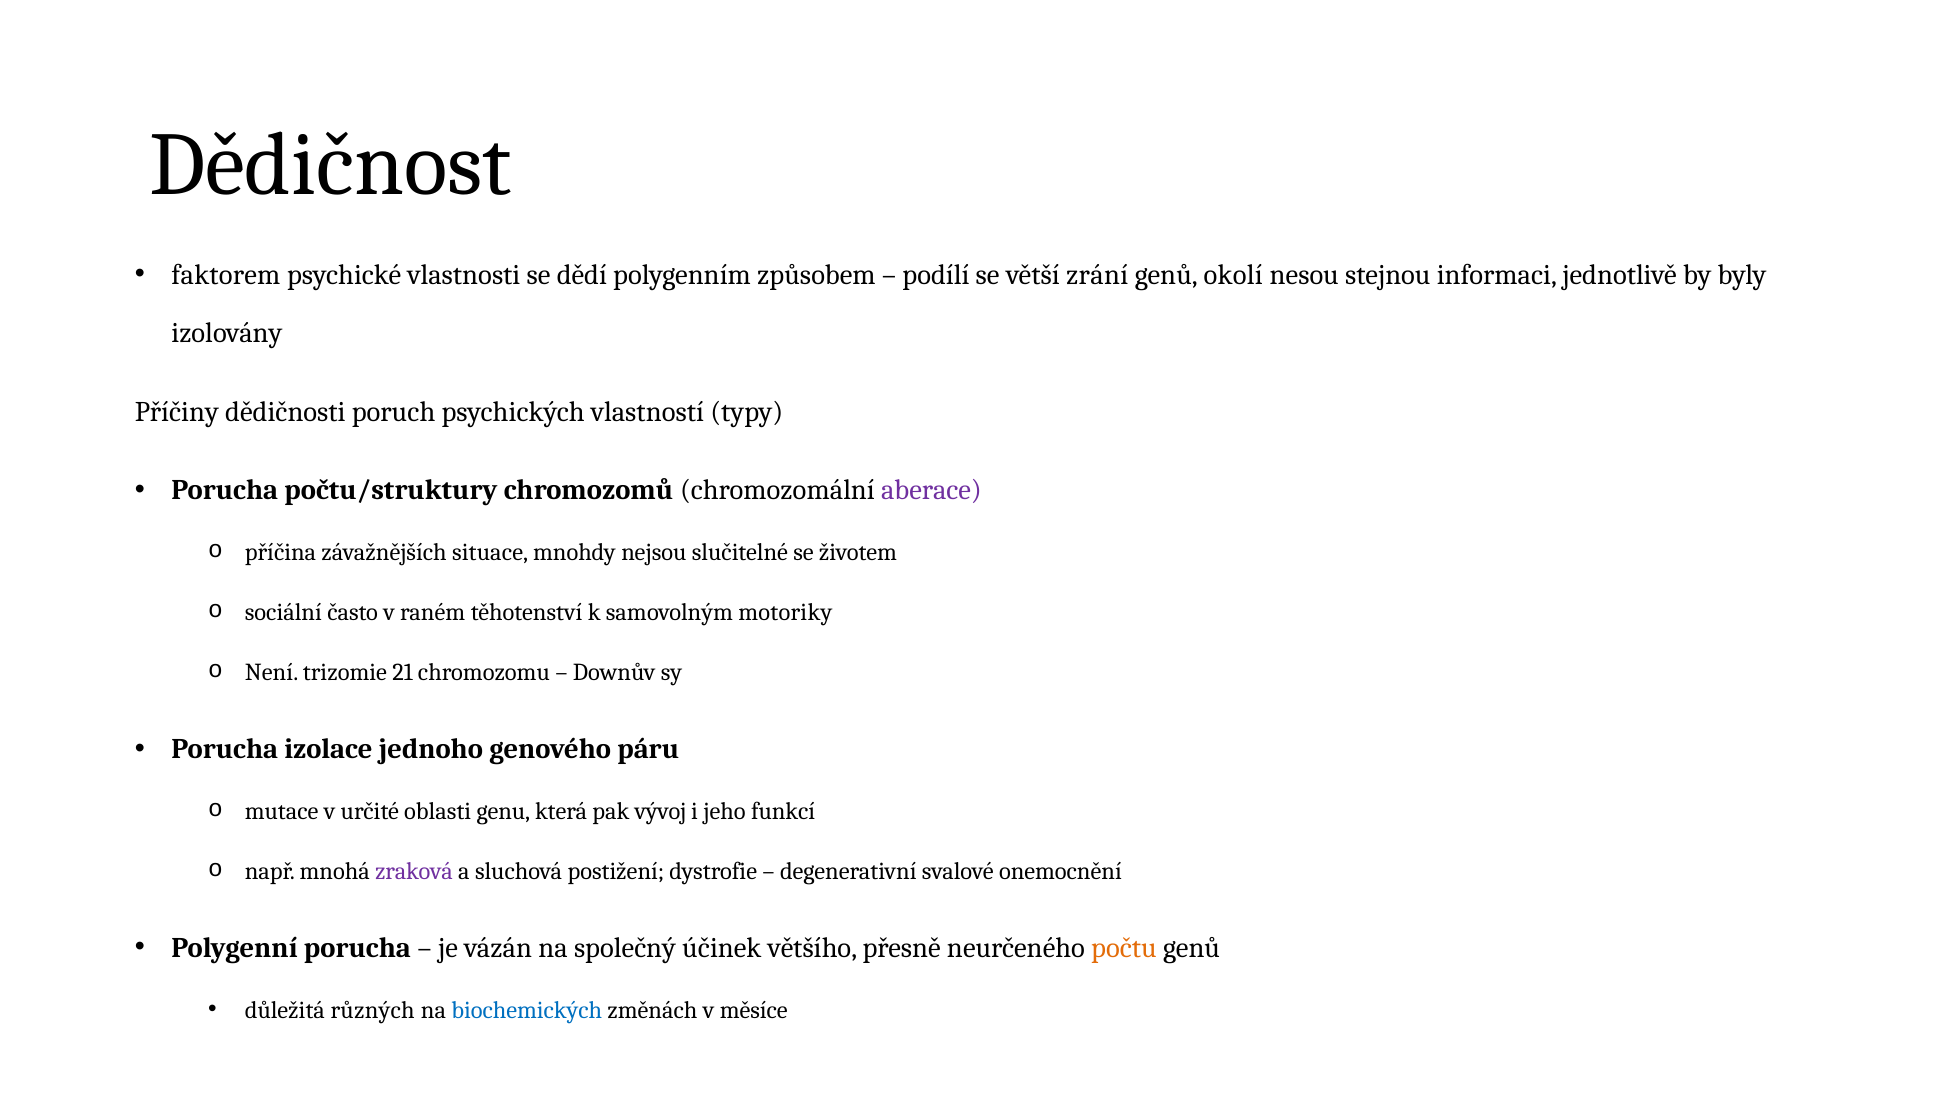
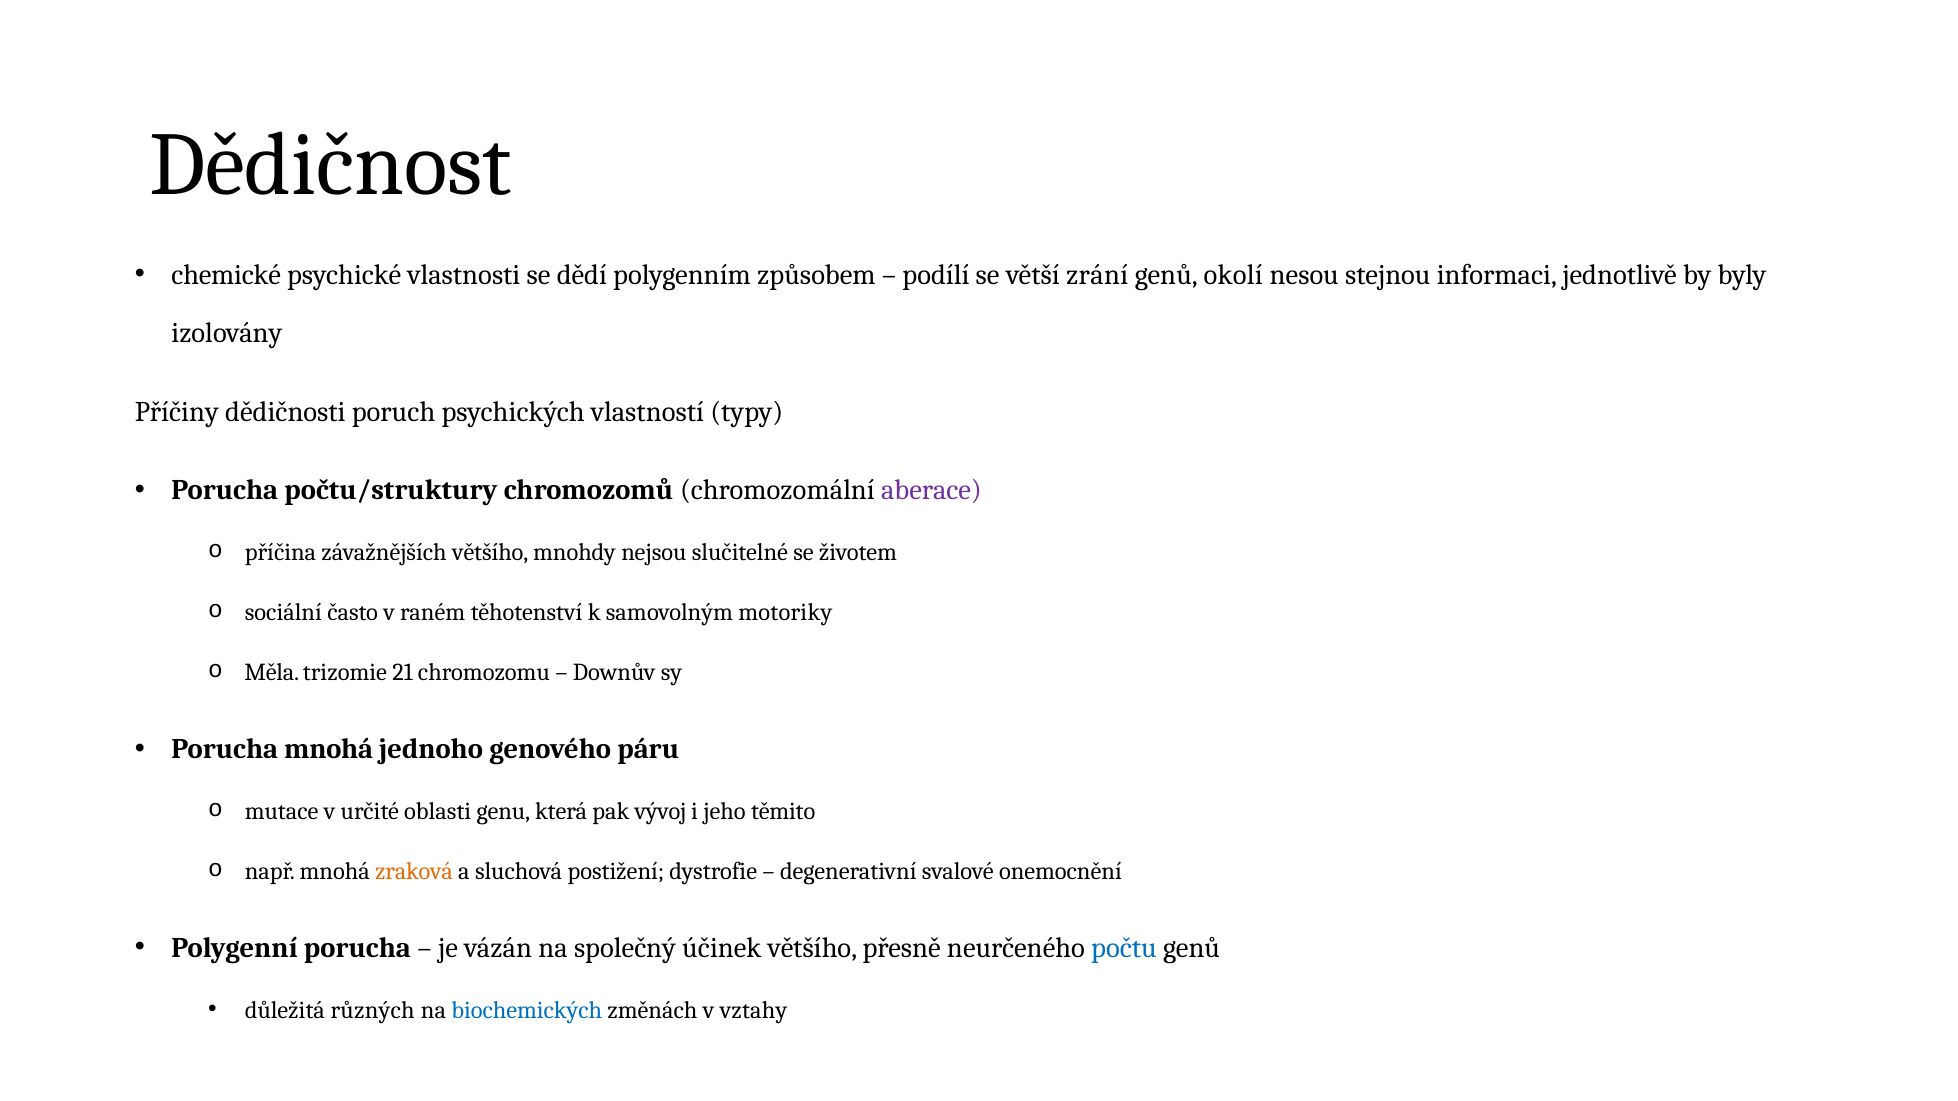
faktorem: faktorem -> chemické
závažnějších situace: situace -> většího
Není: Není -> Měla
Porucha izolace: izolace -> mnohá
funkcí: funkcí -> těmito
zraková colour: purple -> orange
počtu colour: orange -> blue
měsíce: měsíce -> vztahy
